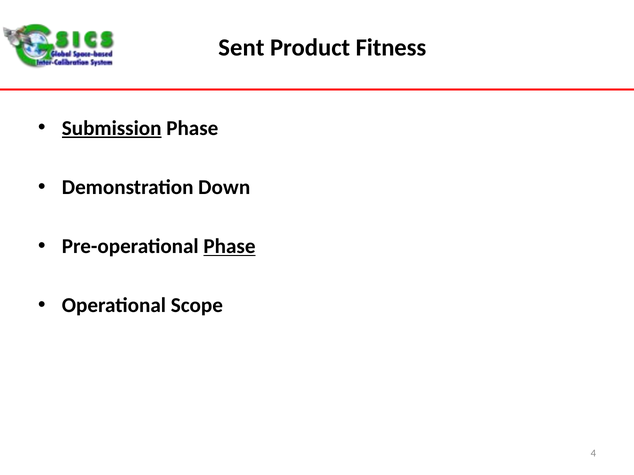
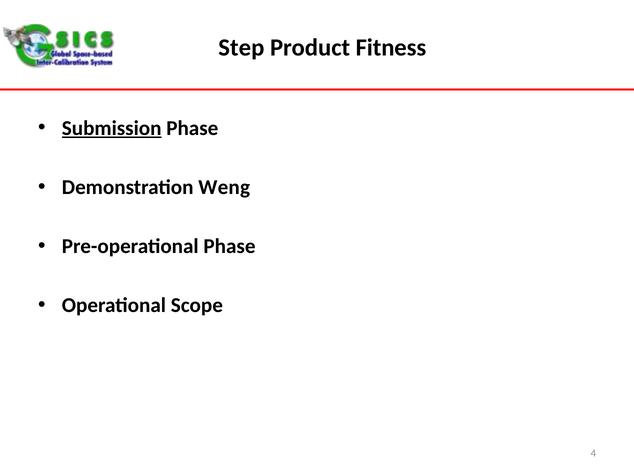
Sent: Sent -> Step
Down: Down -> Weng
Phase at (230, 247) underline: present -> none
